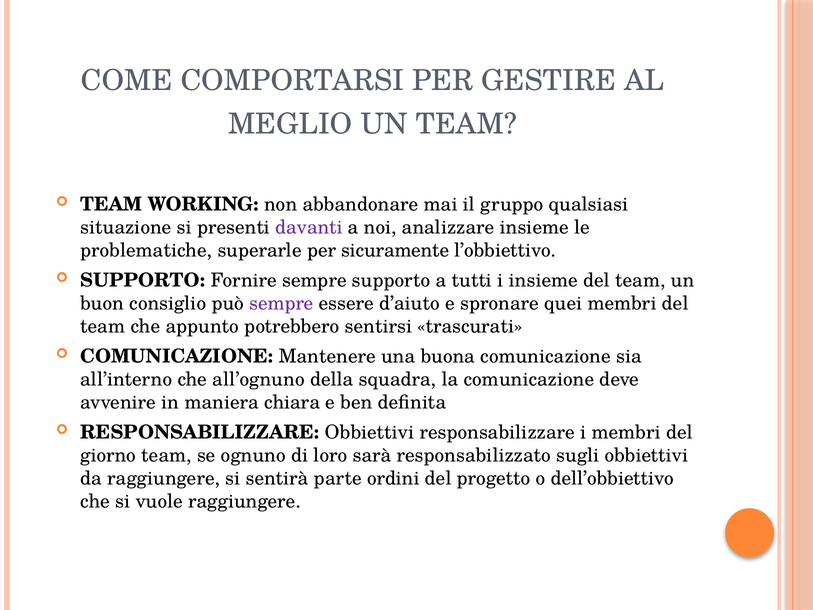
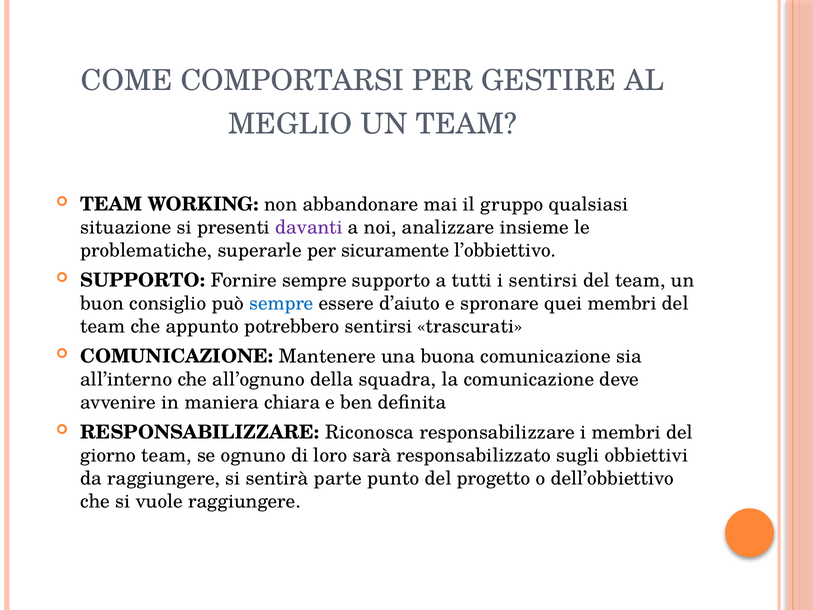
i insieme: insieme -> sentirsi
sempre at (281, 303) colour: purple -> blue
RESPONSABILIZZARE Obbiettivi: Obbiettivi -> Riconosca
ordini: ordini -> punto
